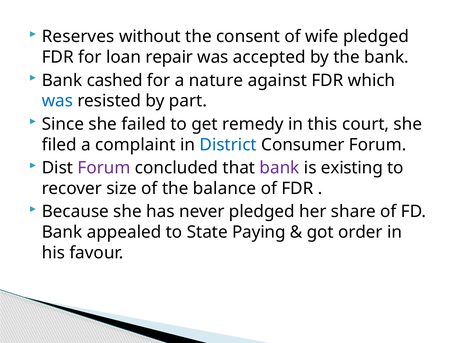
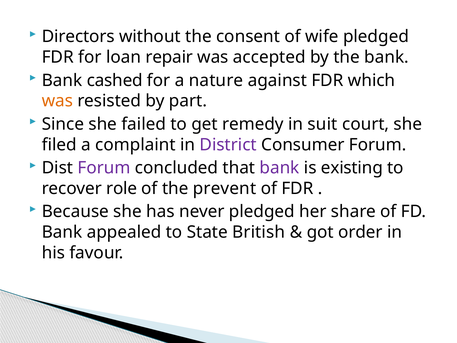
Reserves: Reserves -> Directors
was at (57, 101) colour: blue -> orange
this: this -> suit
District colour: blue -> purple
size: size -> role
balance: balance -> prevent
Paying: Paying -> British
